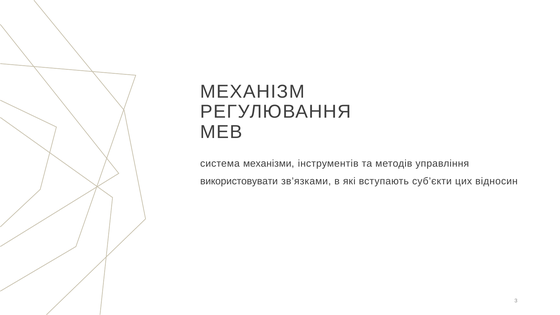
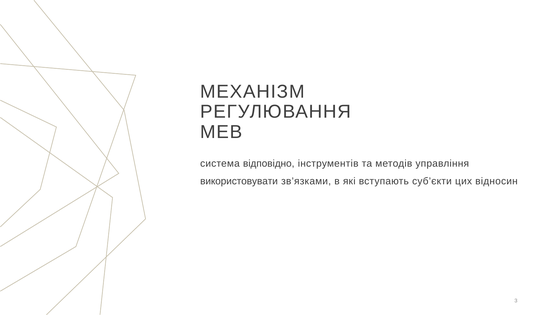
механізми: механізми -> відповідно
